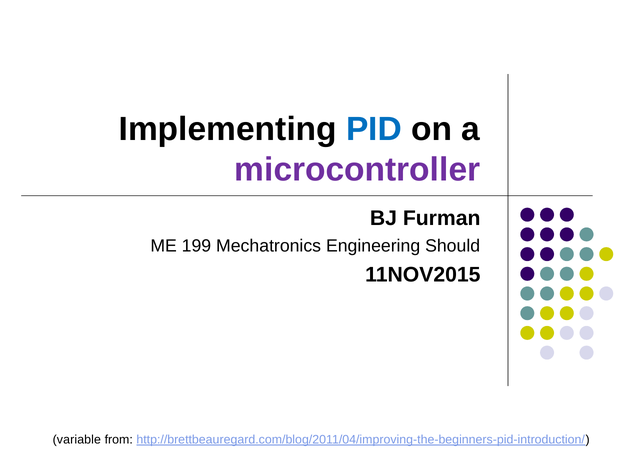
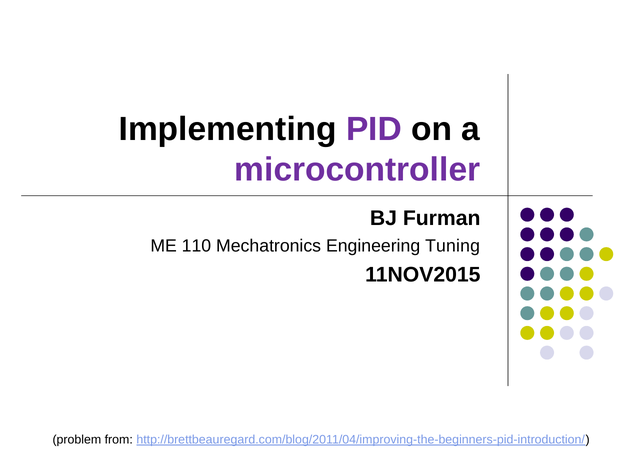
PID colour: blue -> purple
199: 199 -> 110
Should: Should -> Tuning
variable: variable -> problem
